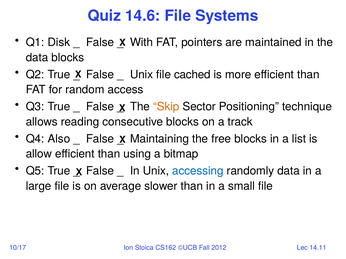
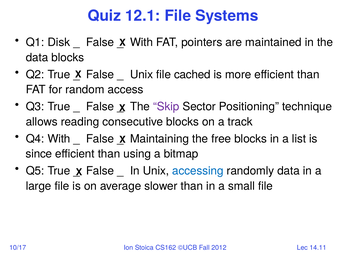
14.6: 14.6 -> 12.1
Skip colour: orange -> purple
Q4 Also: Also -> With
allow: allow -> since
